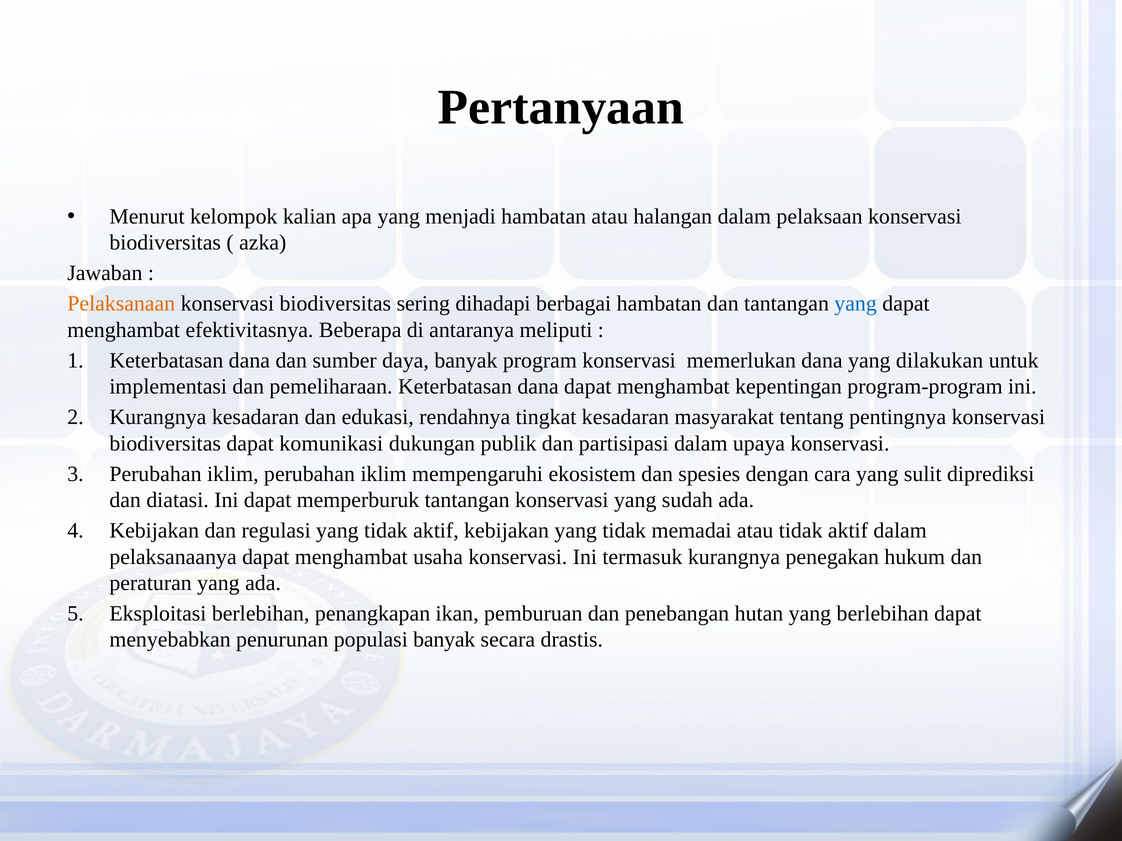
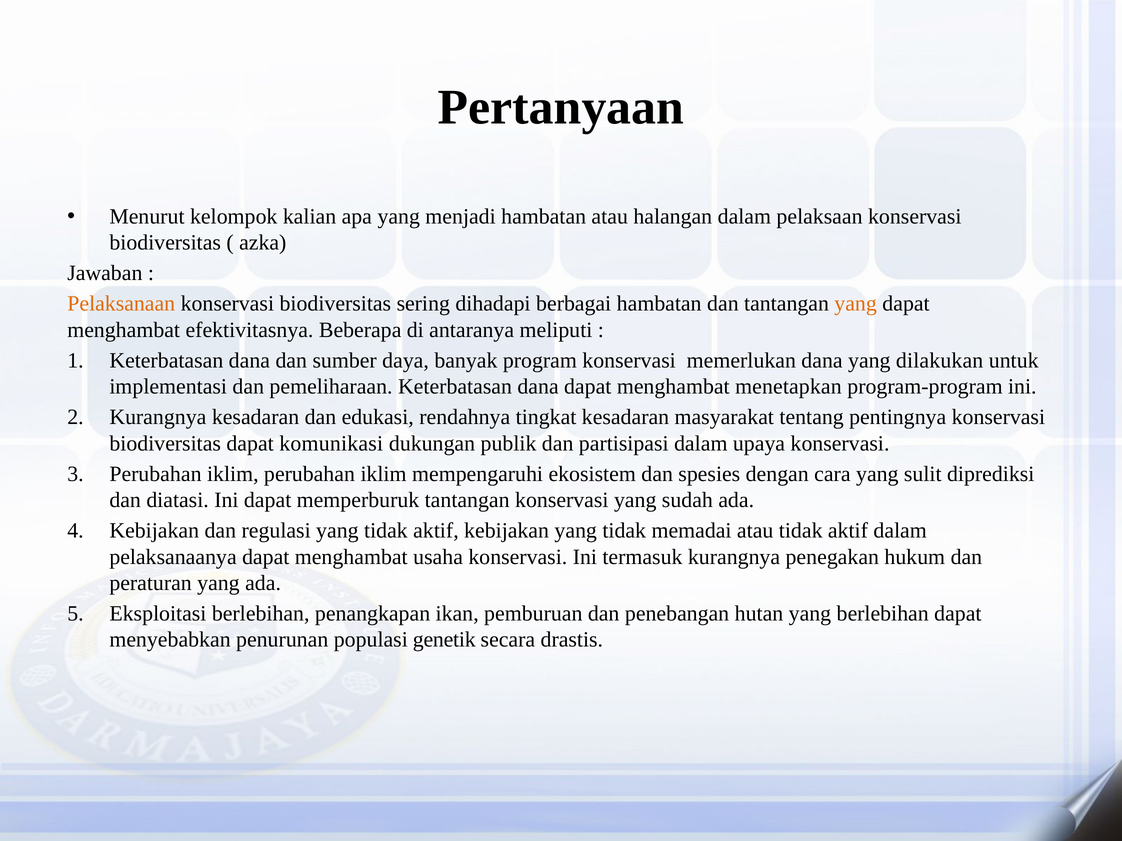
yang at (856, 304) colour: blue -> orange
kepentingan: kepentingan -> menetapkan
populasi banyak: banyak -> genetik
